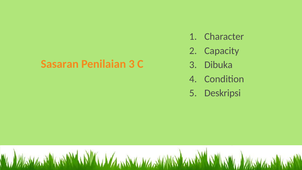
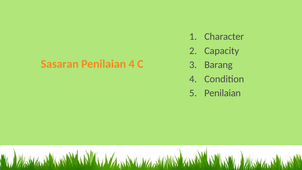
Penilaian 3: 3 -> 4
Dibuka: Dibuka -> Barang
5 Deskripsi: Deskripsi -> Penilaian
